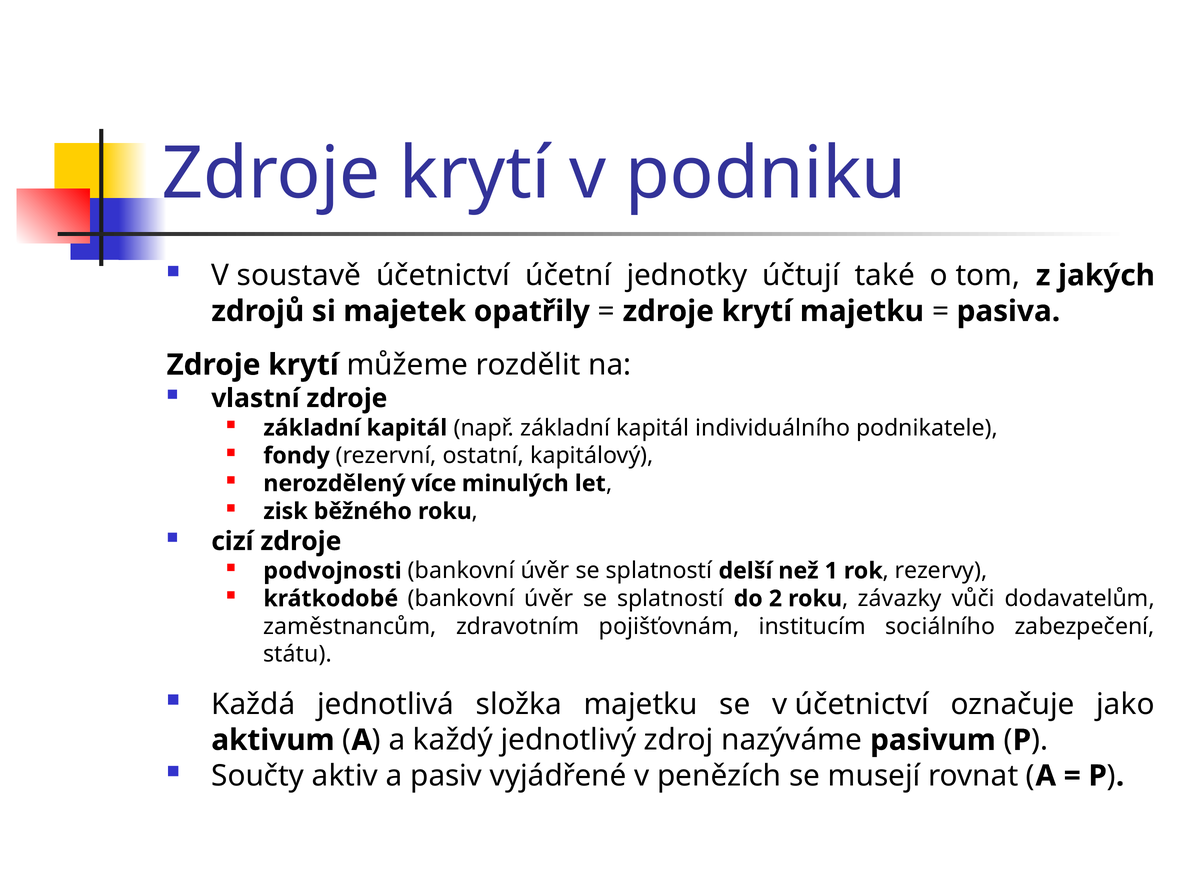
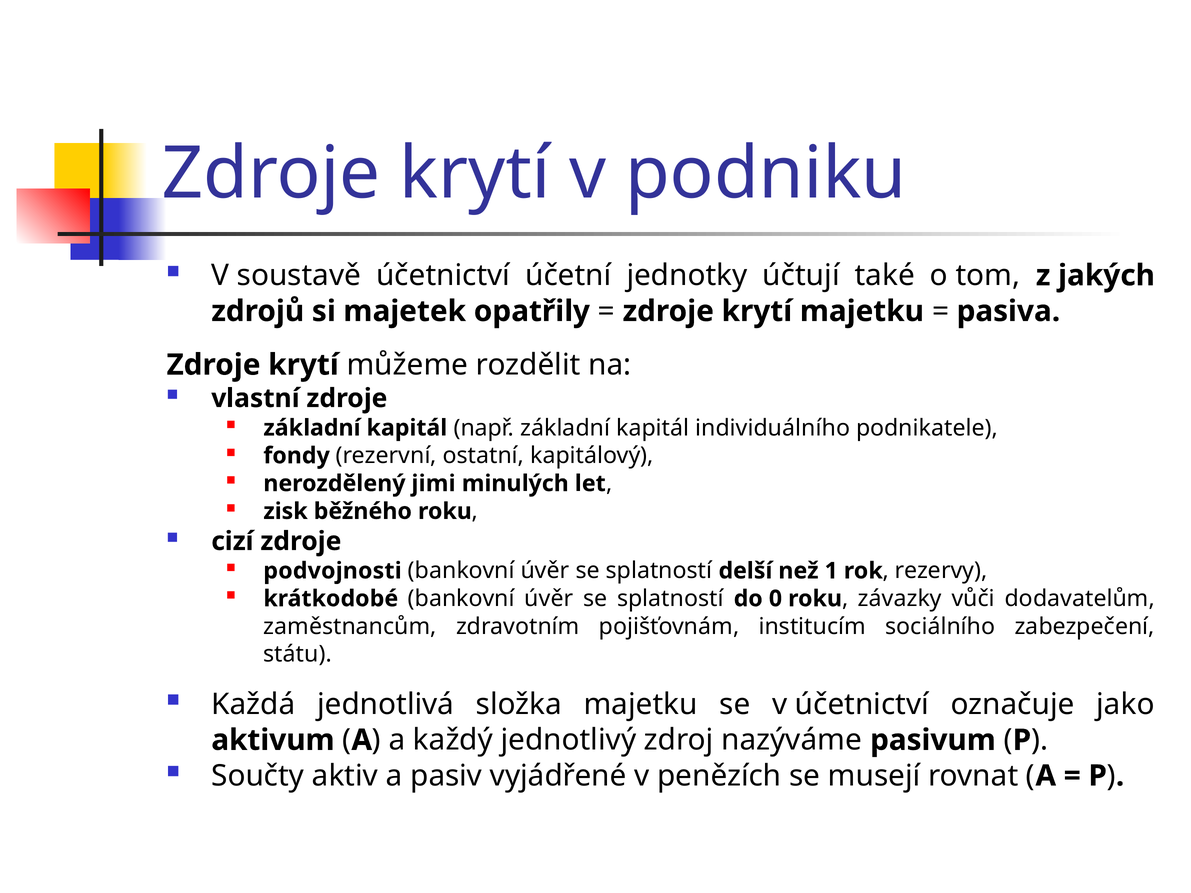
více: více -> jimi
2: 2 -> 0
